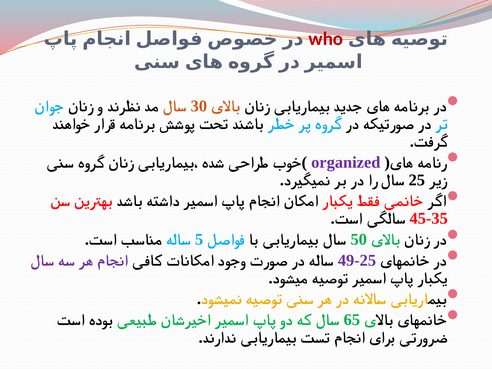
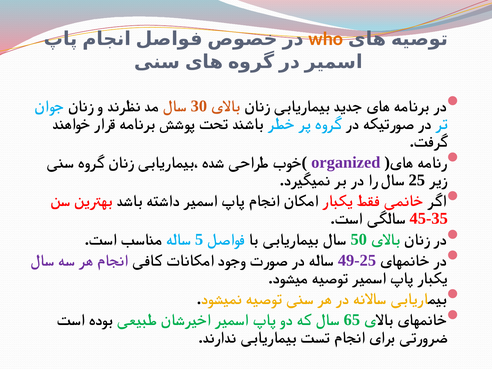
who colour: red -> orange
